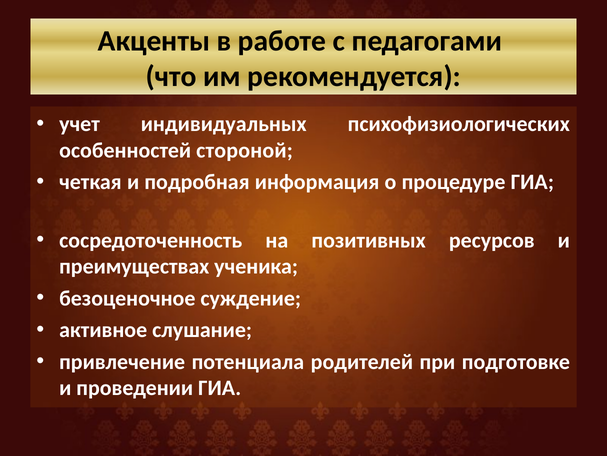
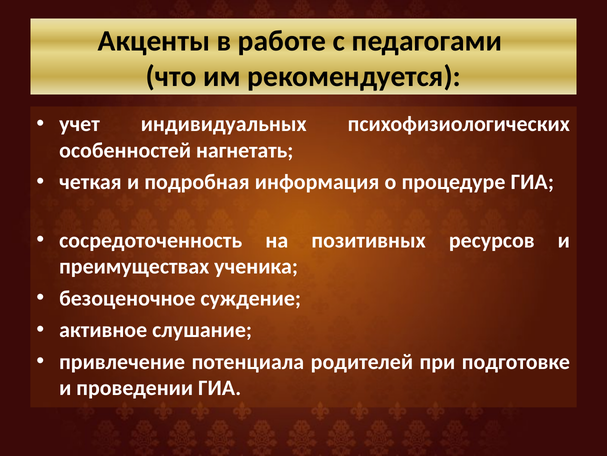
стороной: стороной -> нагнетать
